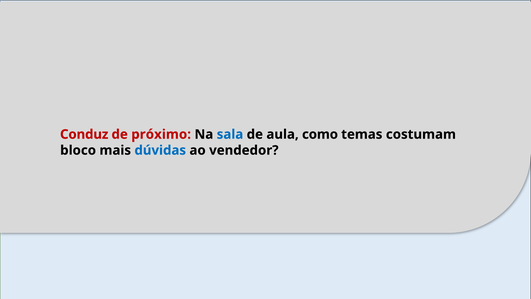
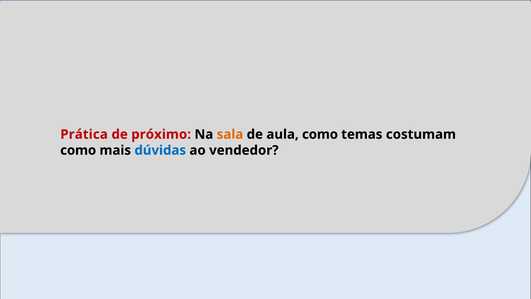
Conduz: Conduz -> Prática
sala colour: blue -> orange
bloco at (78, 150): bloco -> como
